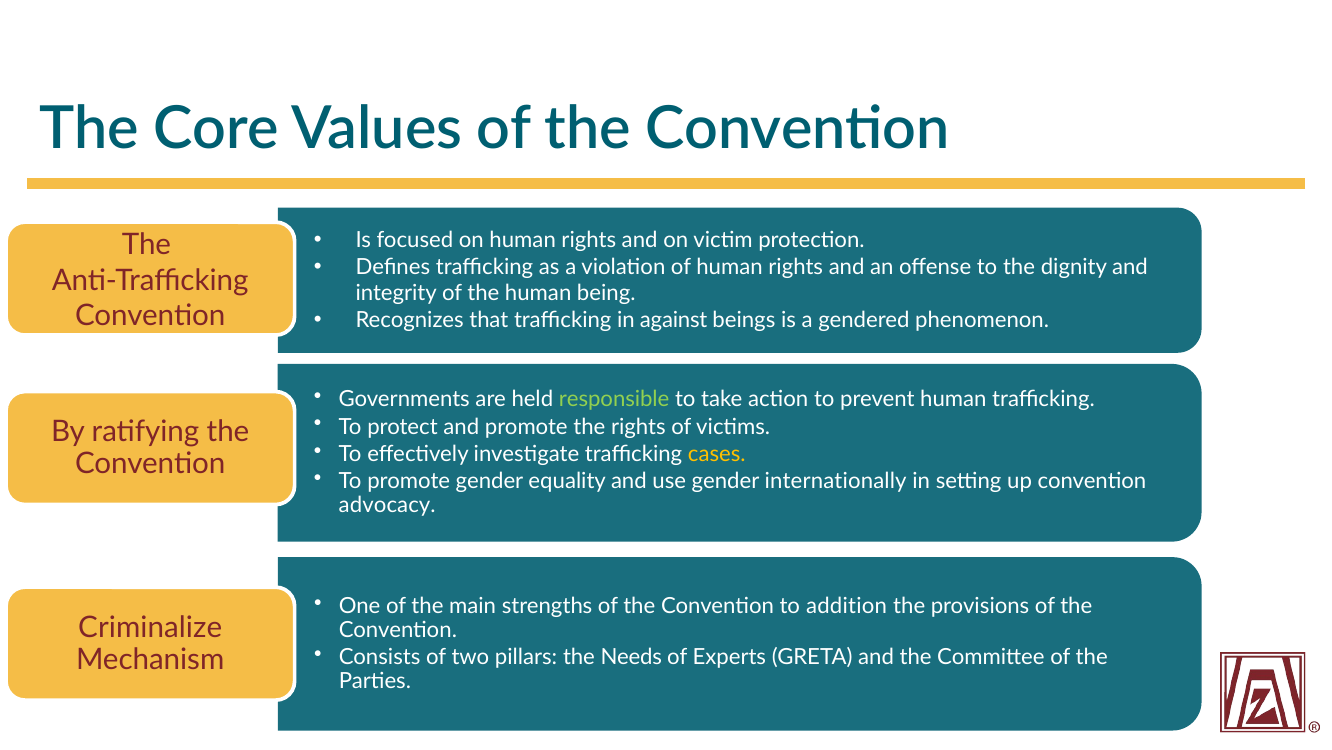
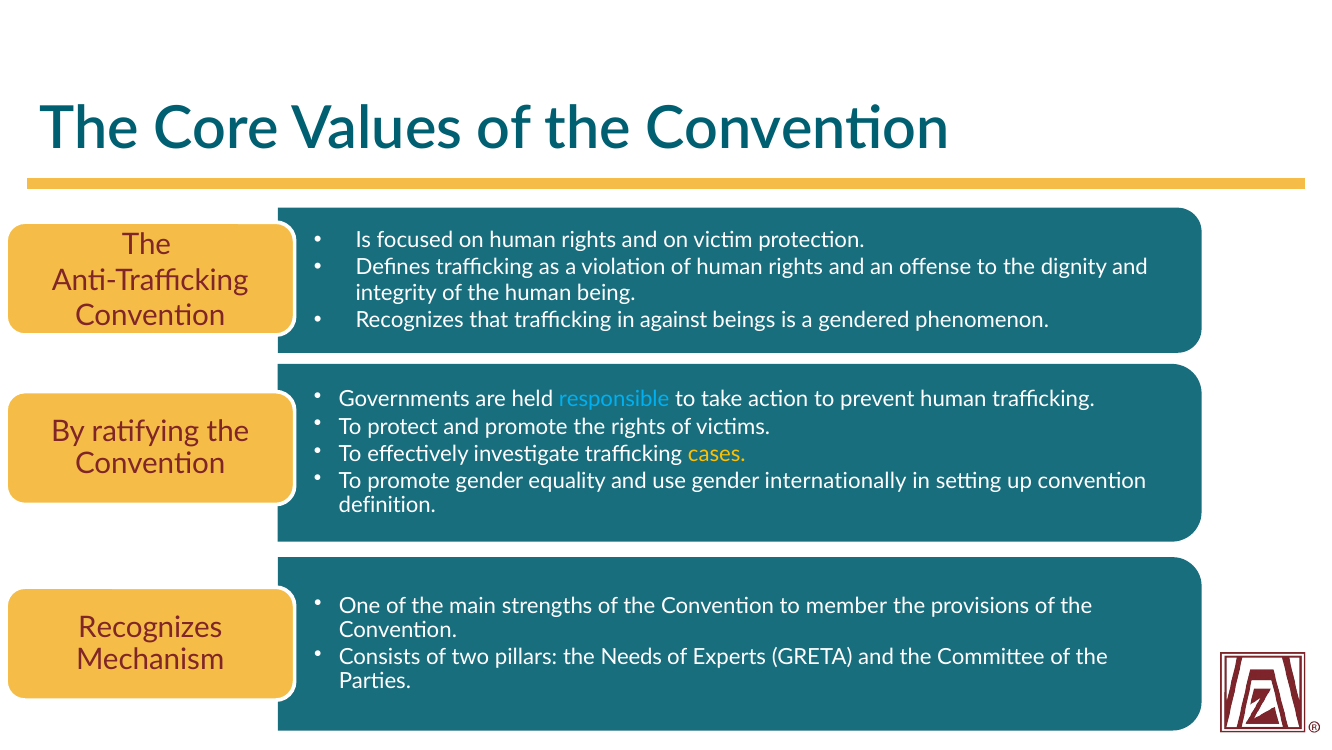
responsible colour: light green -> light blue
advocacy: advocacy -> definition
addition: addition -> member
Criminalize at (150, 627): Criminalize -> Recognizes
